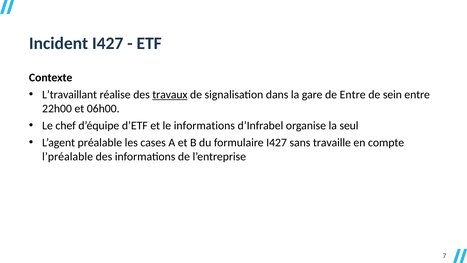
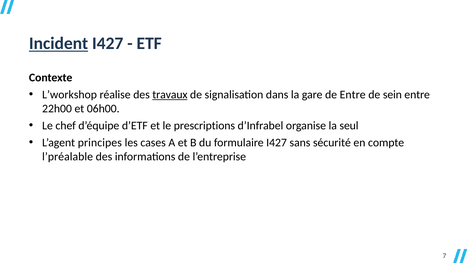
Incident underline: none -> present
L’travaillant: L’travaillant -> L’workshop
le informations: informations -> prescriptions
préalable: préalable -> principes
travaille: travaille -> sécurité
